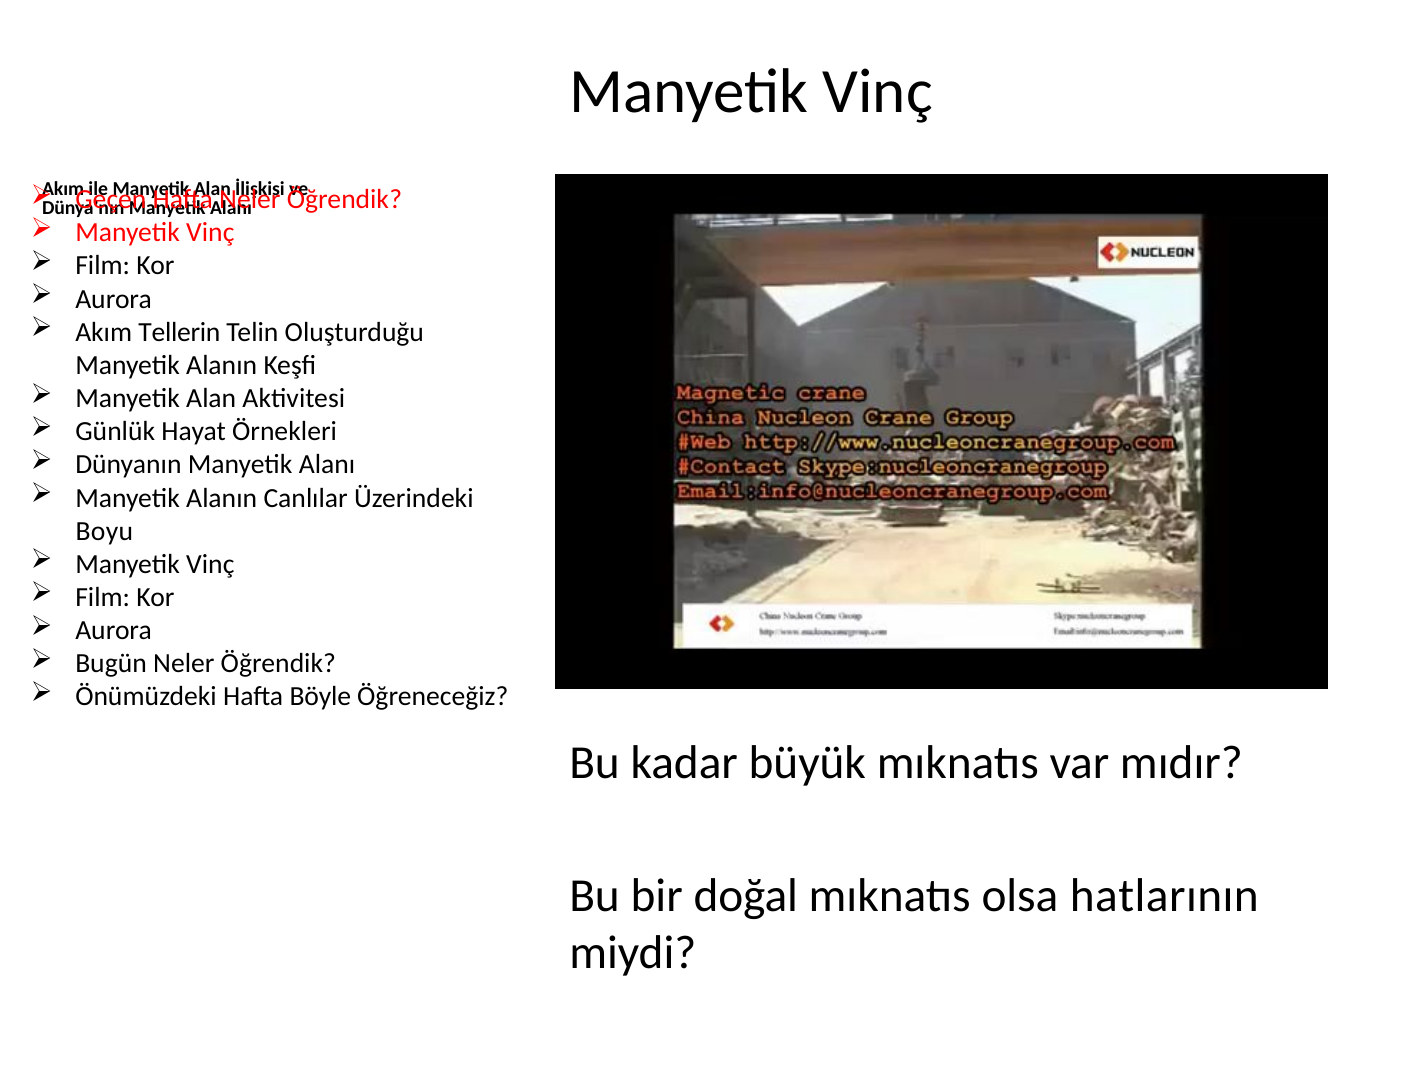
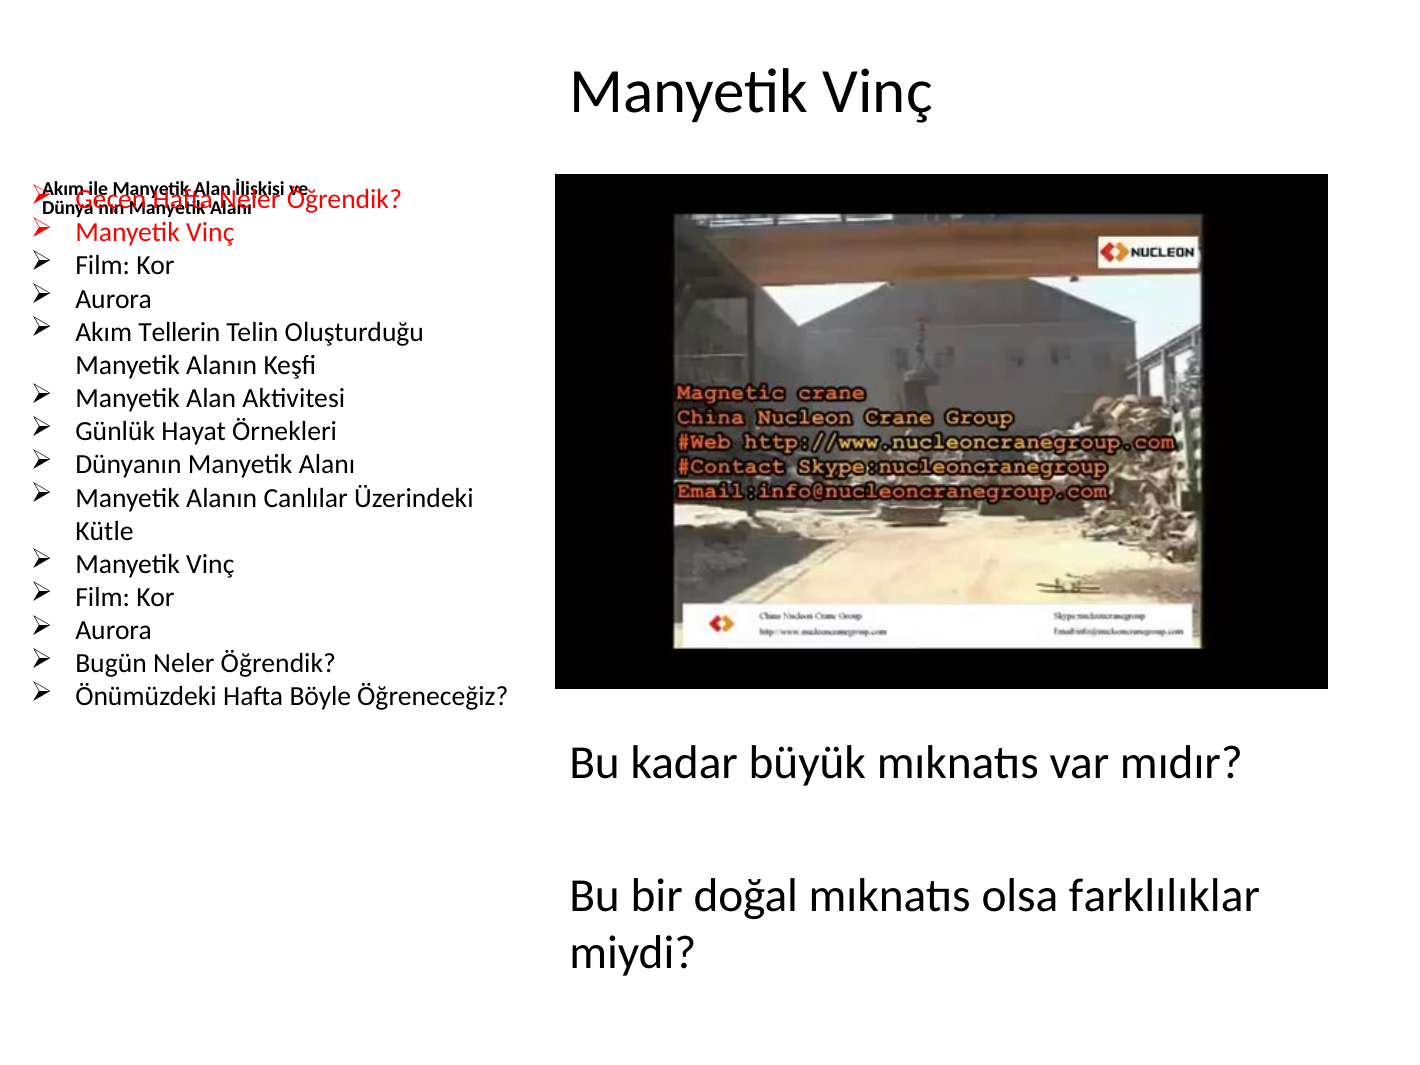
Boyu: Boyu -> Kütle
hatlarının: hatlarının -> farklılıklar
